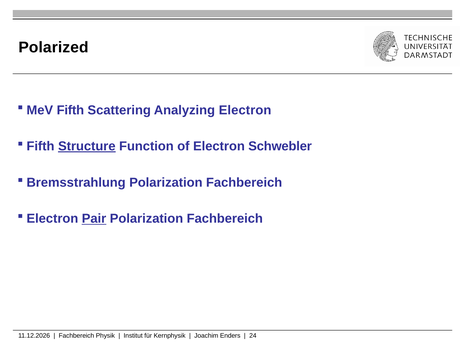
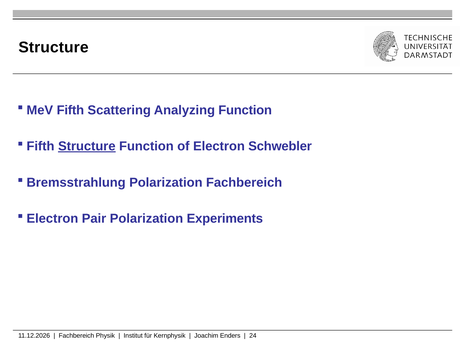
Polarized at (53, 47): Polarized -> Structure
Analyzing Electron: Electron -> Function
Pair underline: present -> none
Fachbereich at (225, 219): Fachbereich -> Experiments
